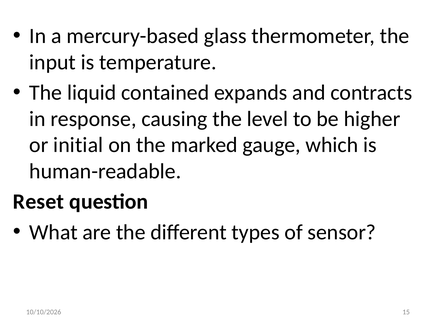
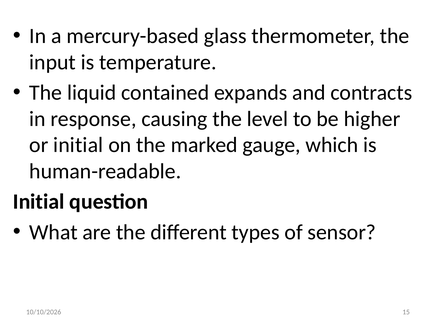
Reset at (39, 202): Reset -> Initial
